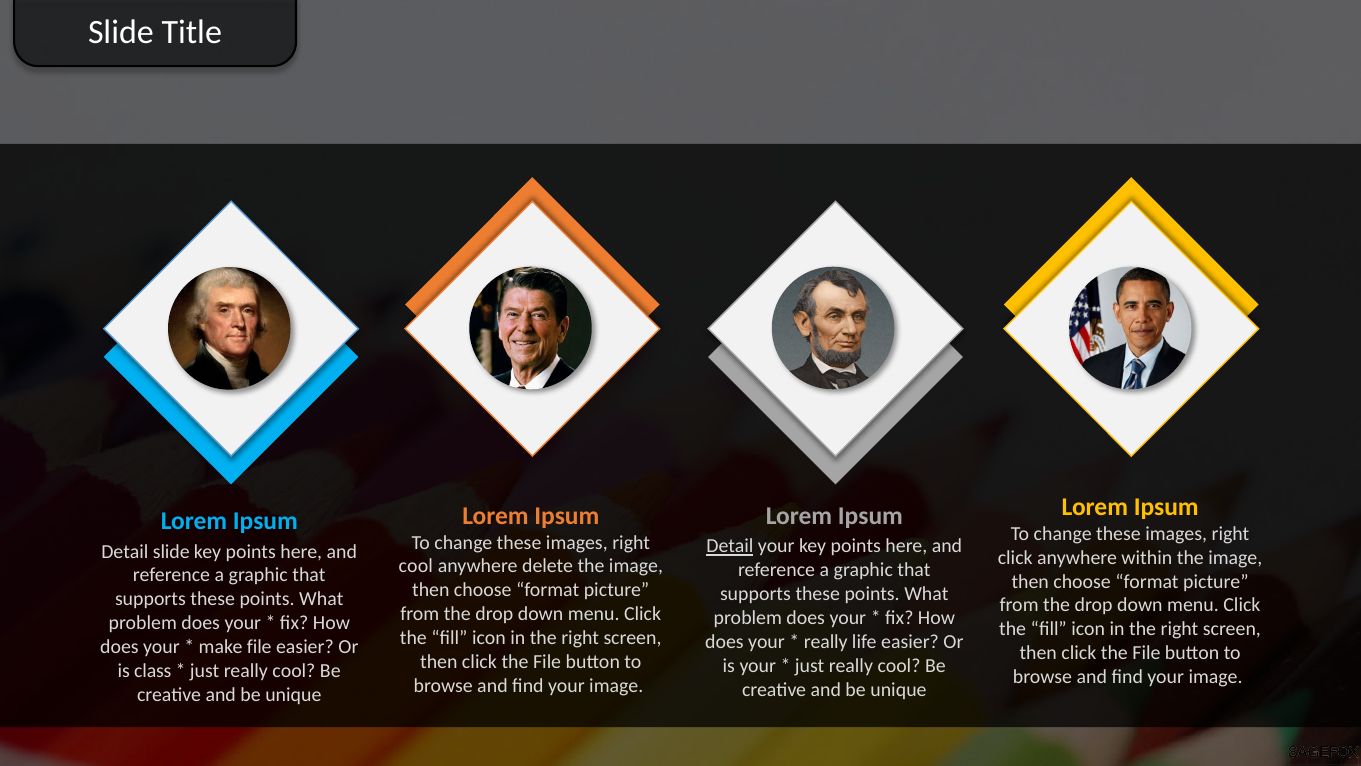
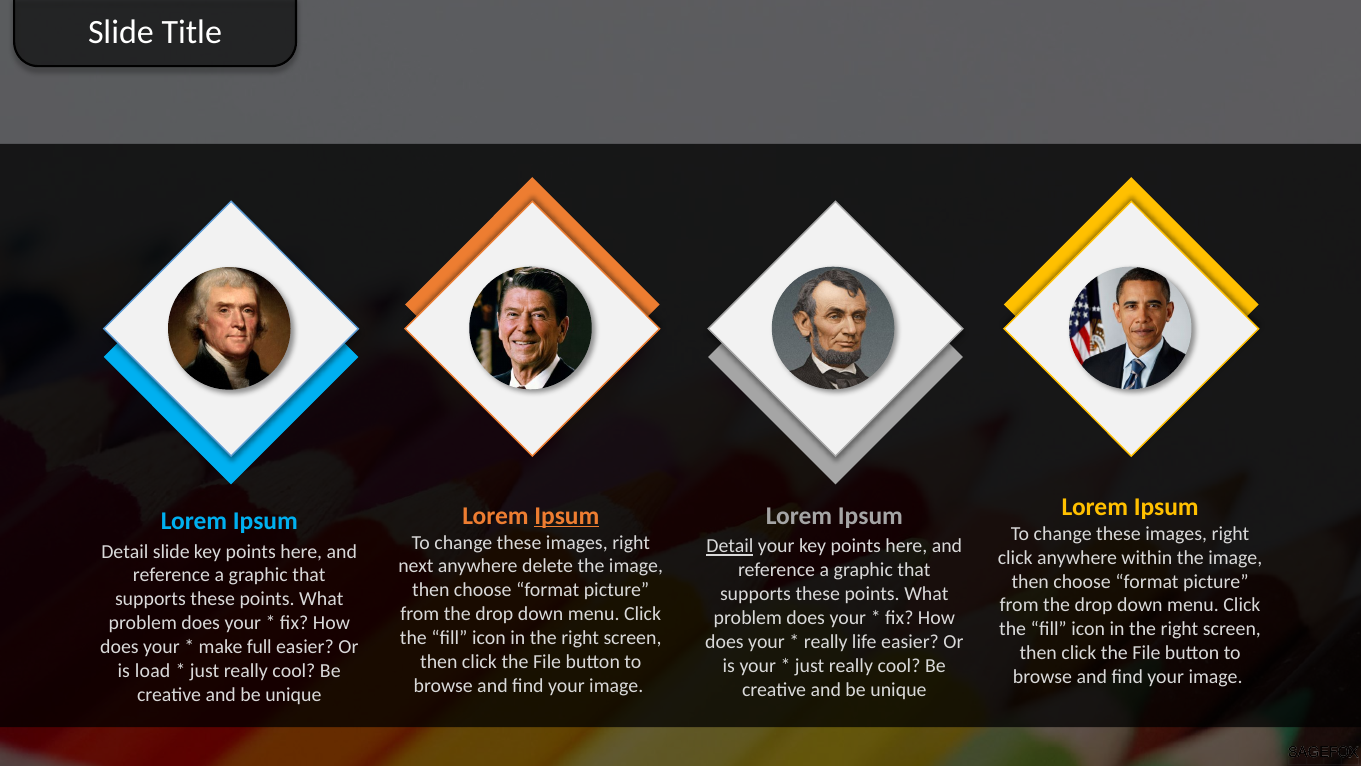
Ipsum at (567, 515) underline: none -> present
cool at (416, 566): cool -> next
make file: file -> full
class: class -> load
